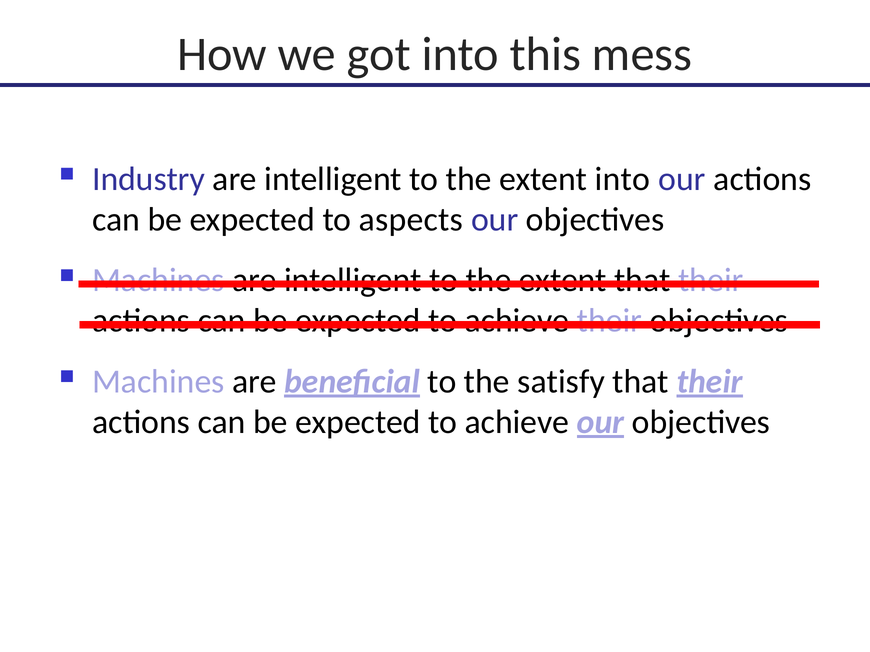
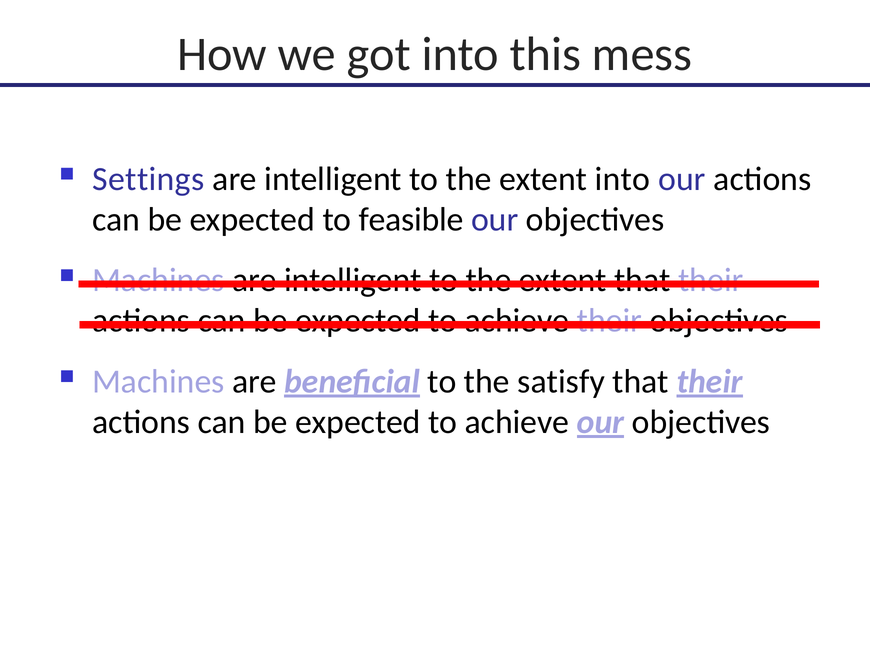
Industry: Industry -> Settings
aspects: aspects -> feasible
